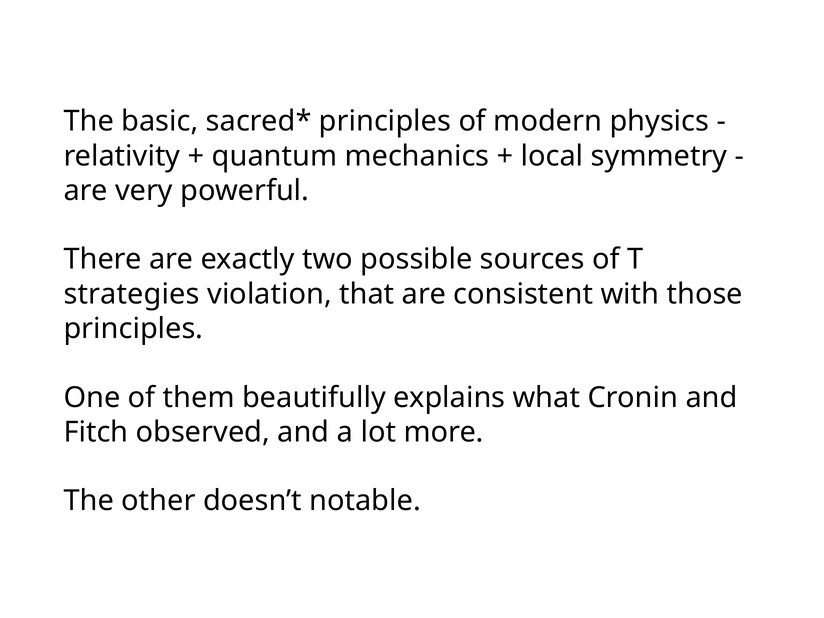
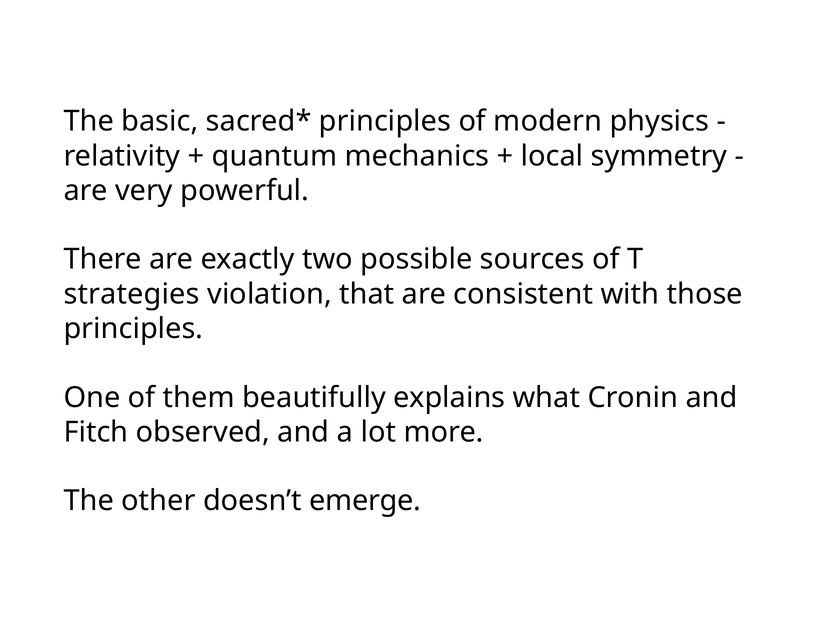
notable: notable -> emerge
